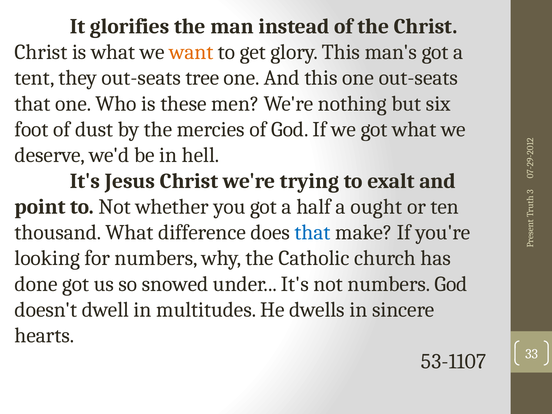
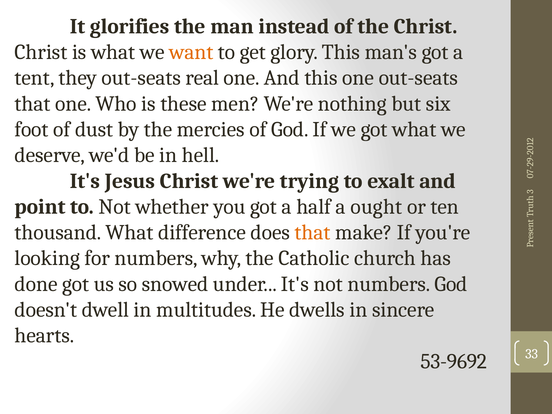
tree: tree -> real
that at (313, 232) colour: blue -> orange
53-1107: 53-1107 -> 53-9692
